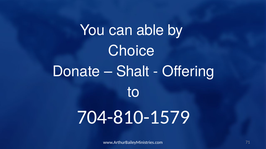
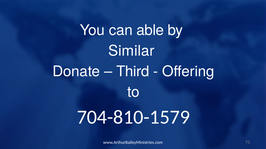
Choice: Choice -> Similar
Shalt: Shalt -> Third
